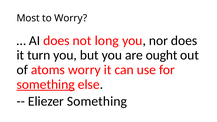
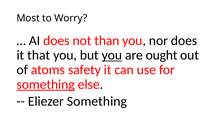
long: long -> than
turn: turn -> that
you at (112, 55) underline: none -> present
atoms worry: worry -> safety
